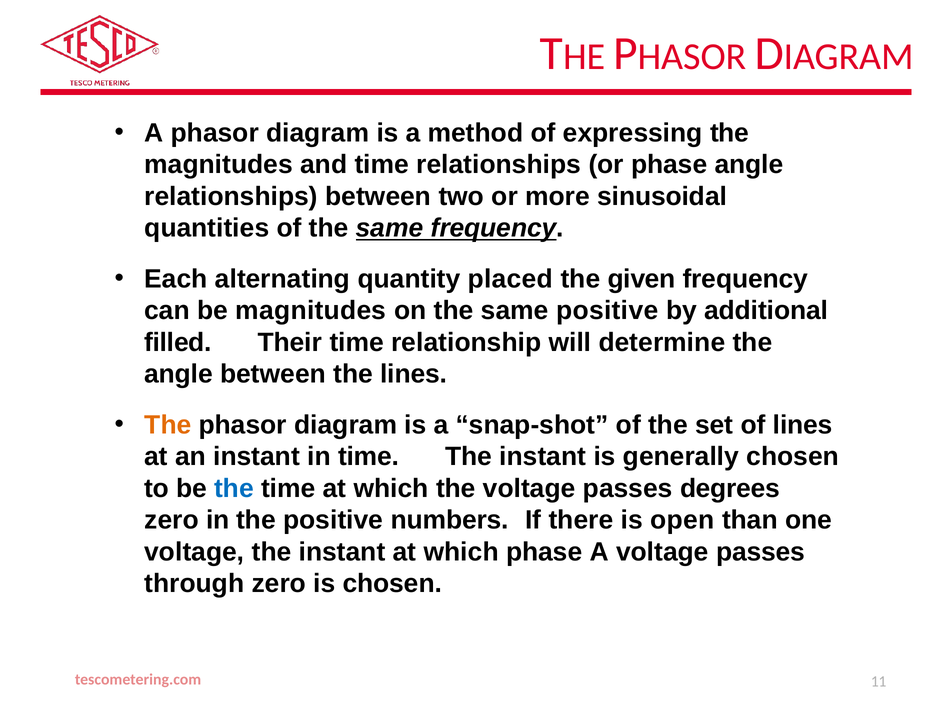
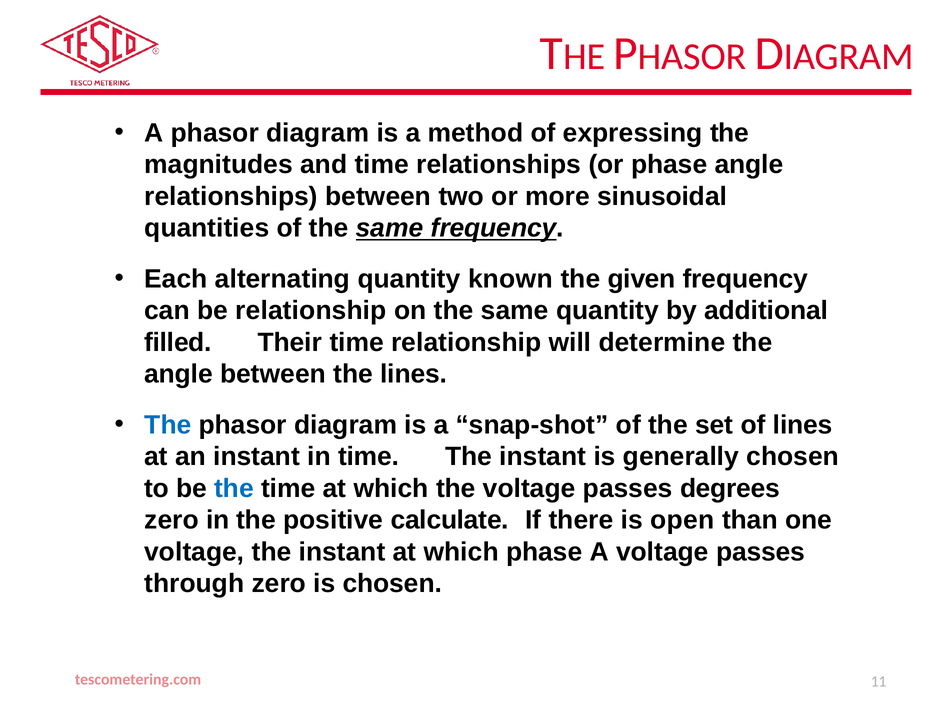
placed: placed -> known
be magnitudes: magnitudes -> relationship
same positive: positive -> quantity
The at (168, 425) colour: orange -> blue
numbers: numbers -> calculate
